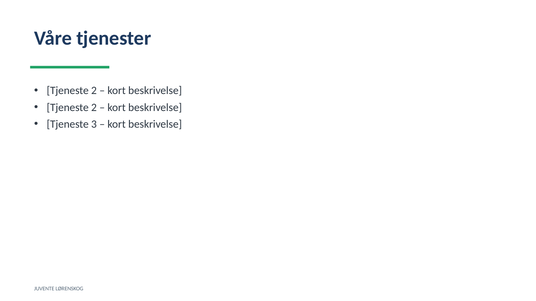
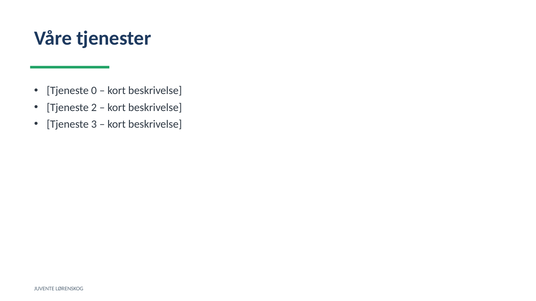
2 at (94, 91): 2 -> 0
